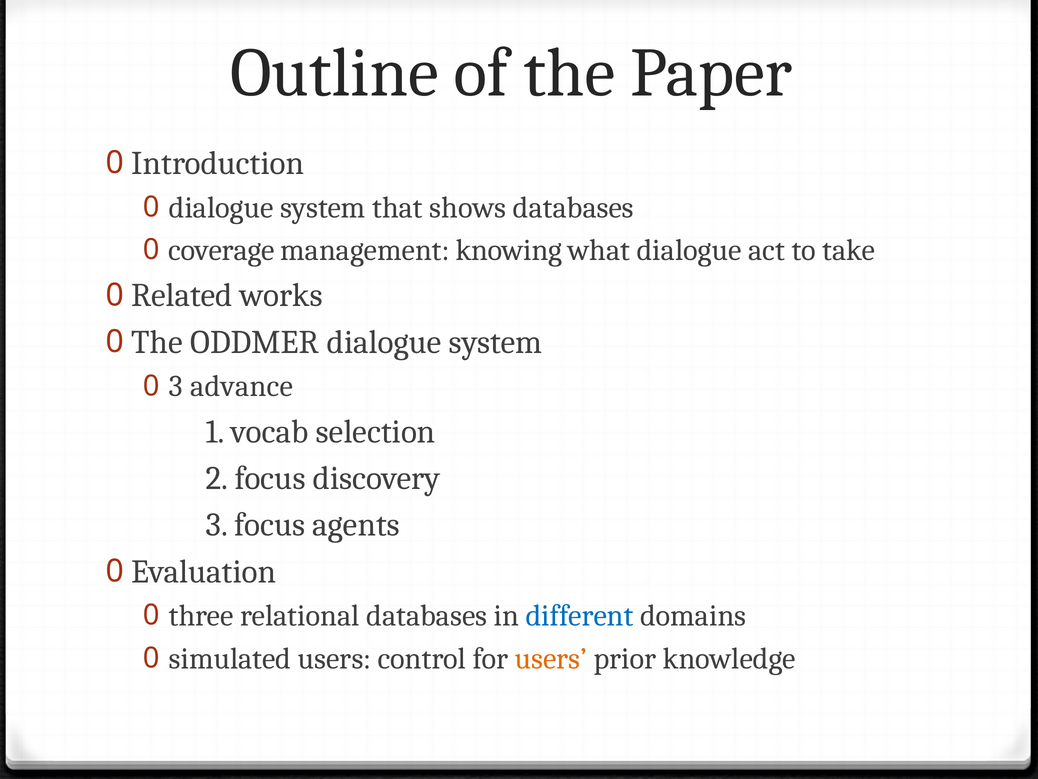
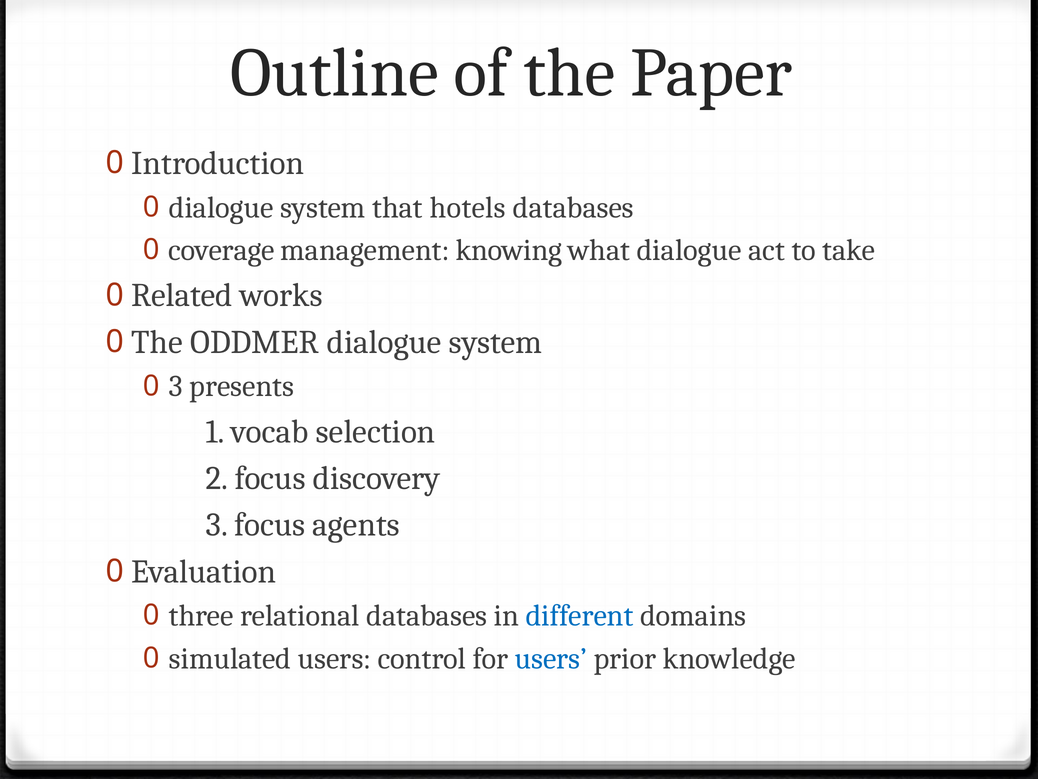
shows: shows -> hotels
advance: advance -> presents
users at (551, 658) colour: orange -> blue
